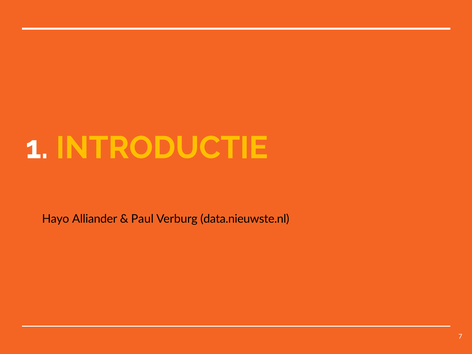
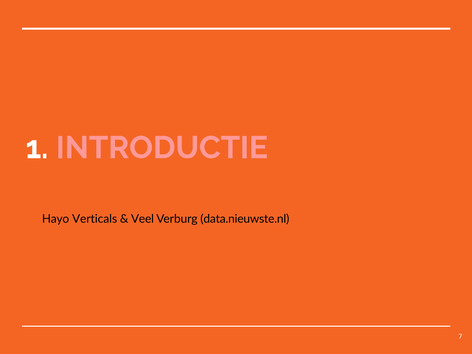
INTRODUCTIE colour: yellow -> pink
Alliander: Alliander -> Verticals
Paul: Paul -> Veel
